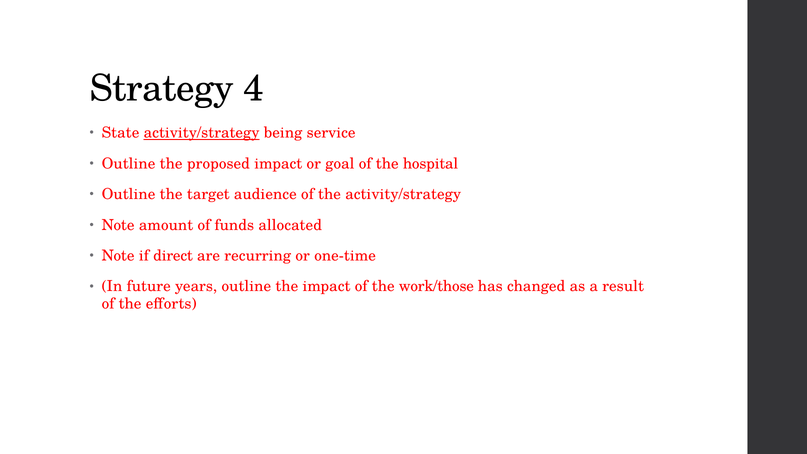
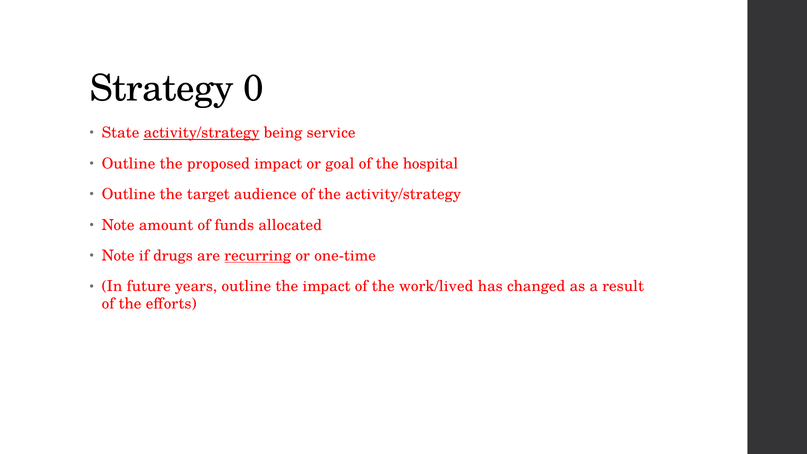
4: 4 -> 0
direct: direct -> drugs
recurring underline: none -> present
work/those: work/those -> work/lived
